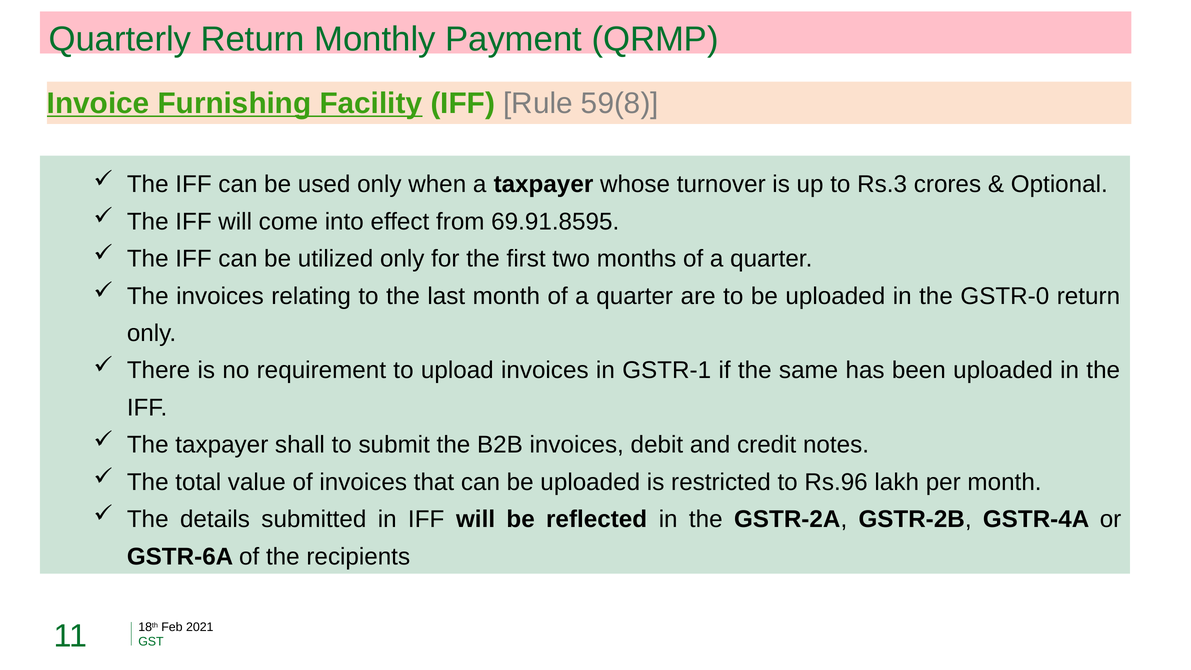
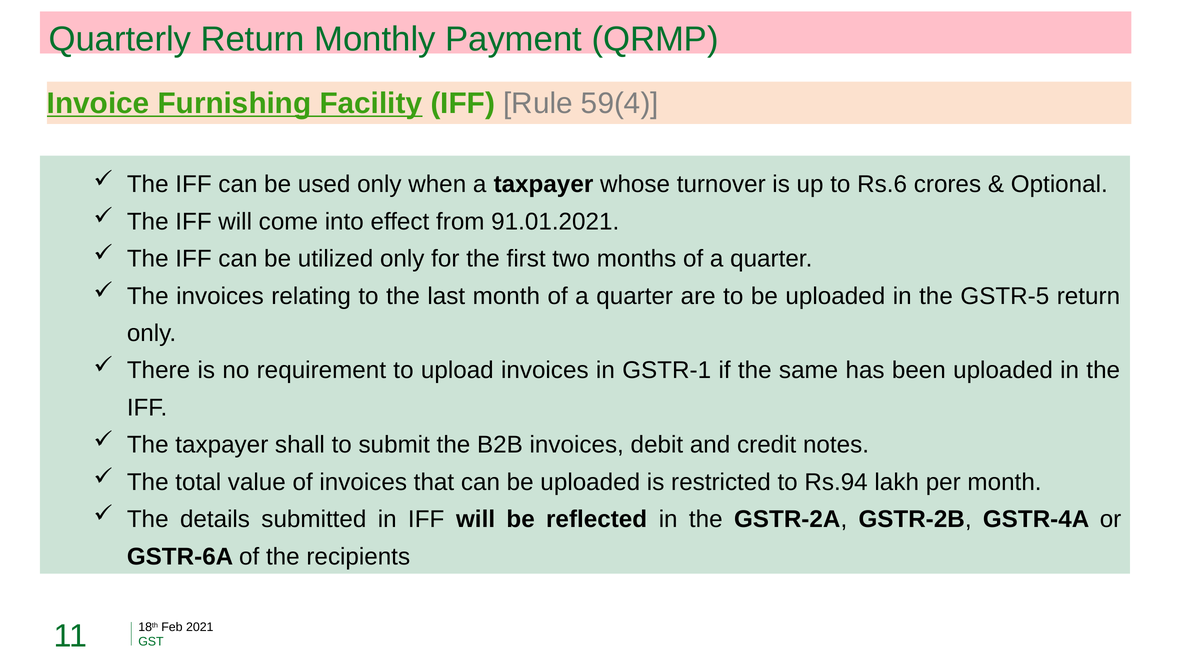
59(8: 59(8 -> 59(4
Rs.3: Rs.3 -> Rs.6
69.91.8595: 69.91.8595 -> 91.01.2021
GSTR-0: GSTR-0 -> GSTR-5
Rs.96: Rs.96 -> Rs.94
